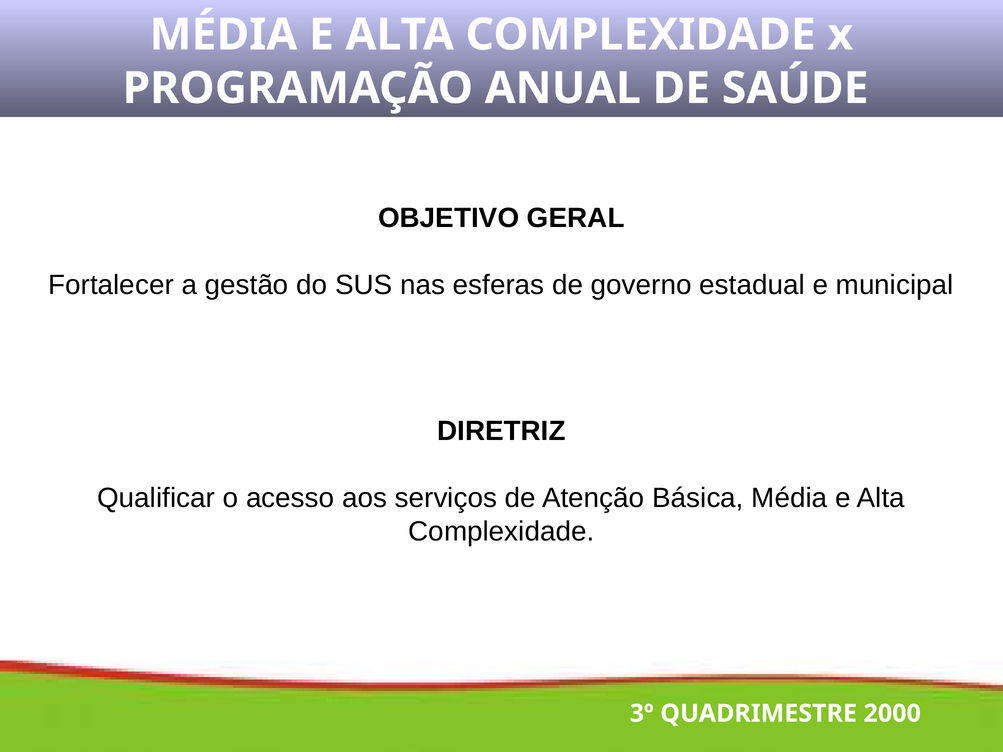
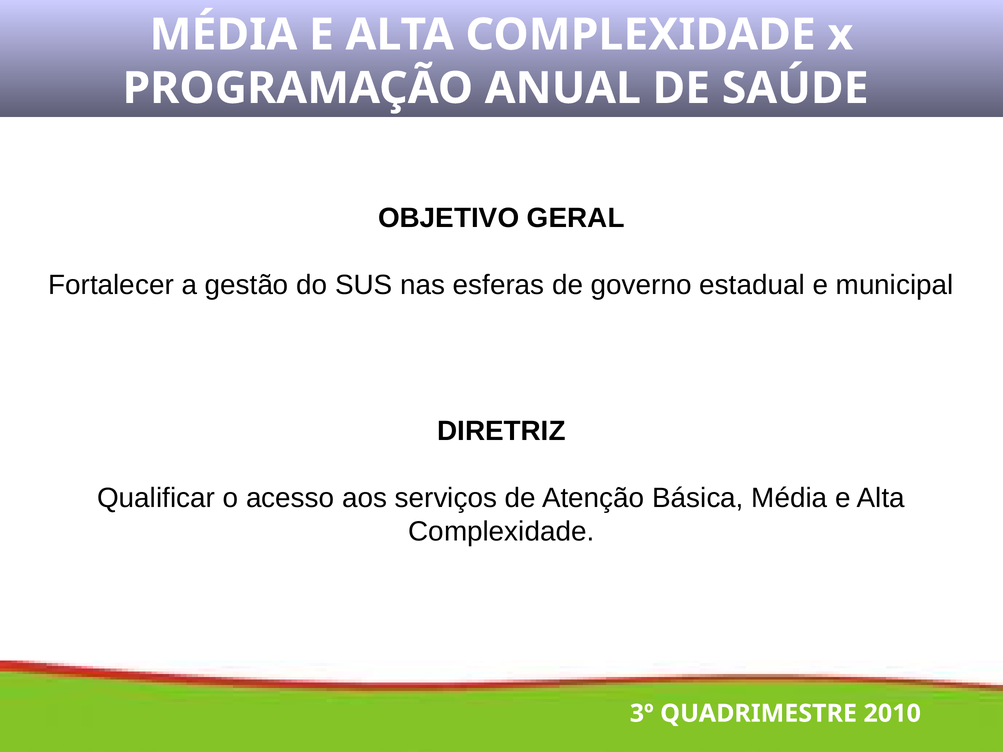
2000: 2000 -> 2010
